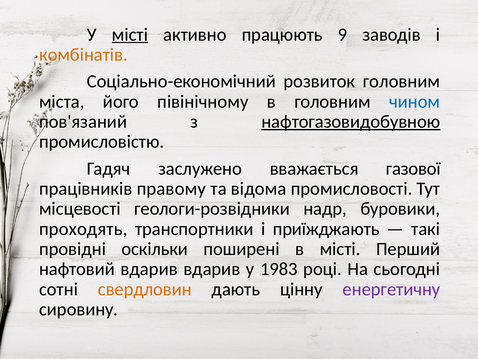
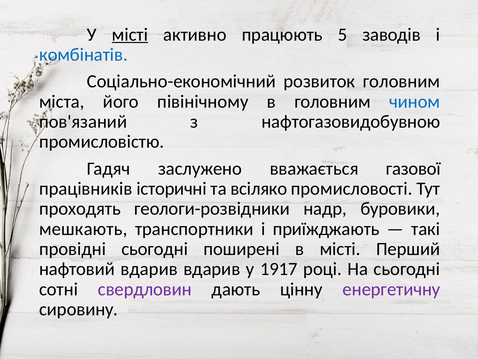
9: 9 -> 5
комбінатів colour: orange -> blue
нафтогазовидобувною underline: present -> none
правому: правому -> історичні
відома: відома -> всіляко
місцевості: місцевості -> проходять
проходять: проходять -> мешкають
провідні оскільки: оскільки -> сьогодні
1983: 1983 -> 1917
свердловин colour: orange -> purple
